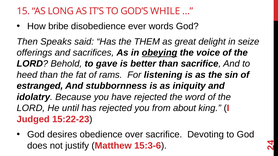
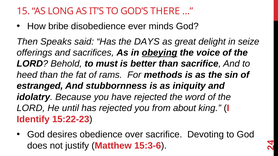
WHILE: WHILE -> THERE
words: words -> minds
THEM: THEM -> DAYS
gave: gave -> must
listening: listening -> methods
Judged: Judged -> Identify
